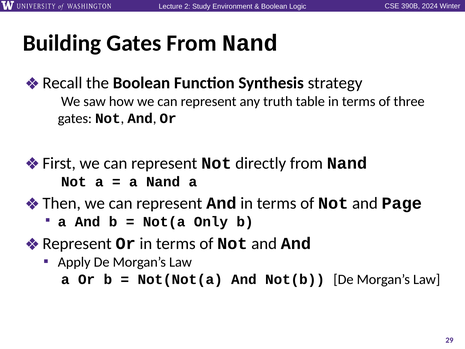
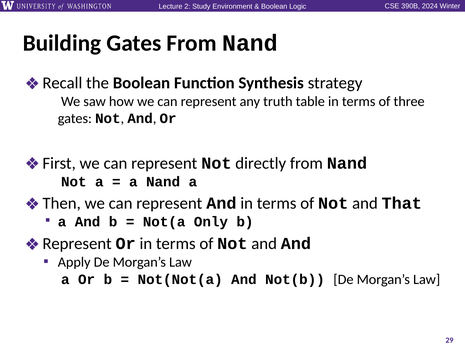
Page: Page -> That
